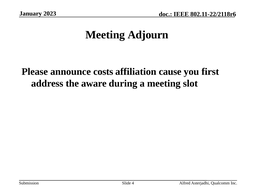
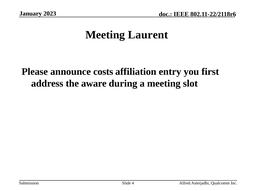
Adjourn: Adjourn -> Laurent
cause: cause -> entry
